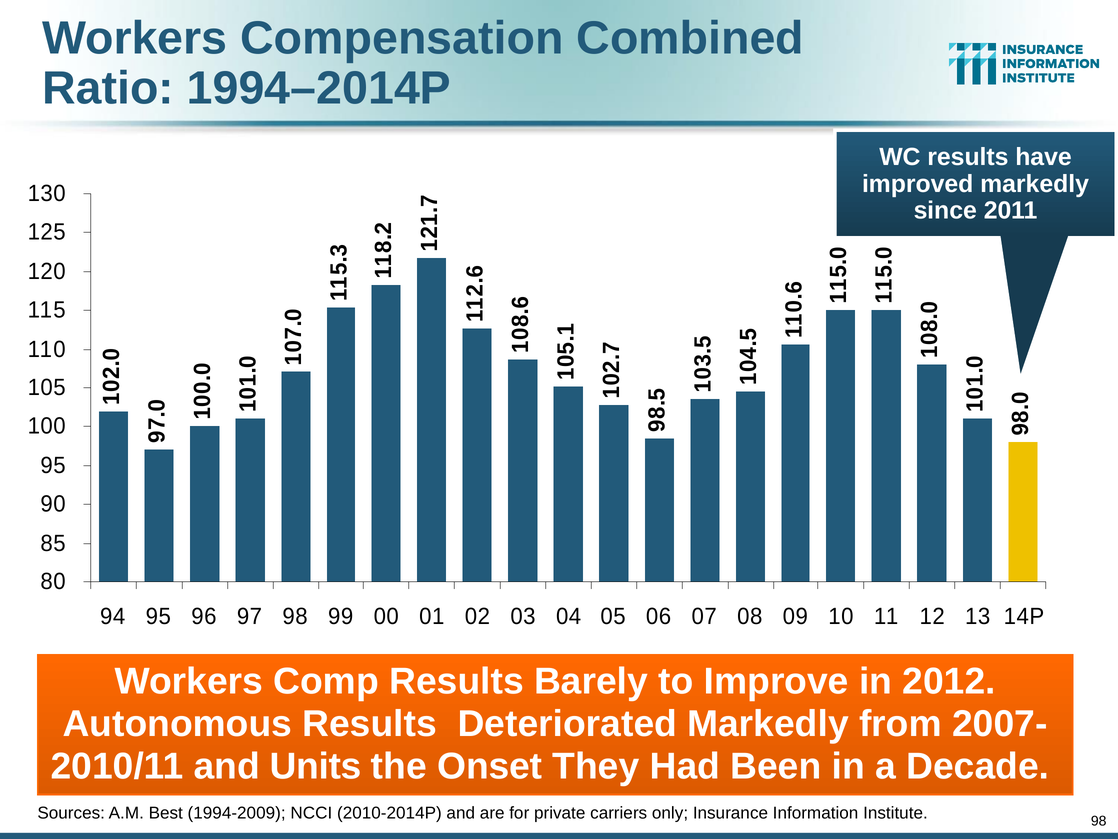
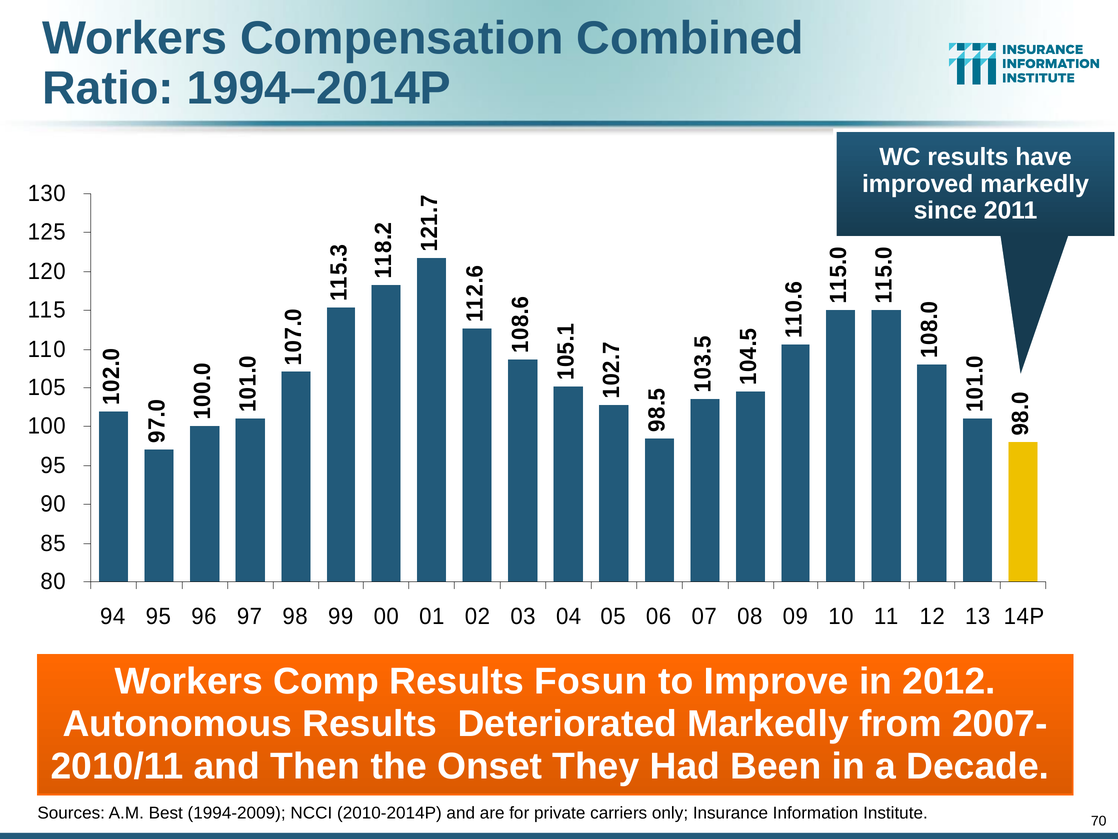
Barely: Barely -> Fosun
Units: Units -> Then
Institute 98: 98 -> 70
